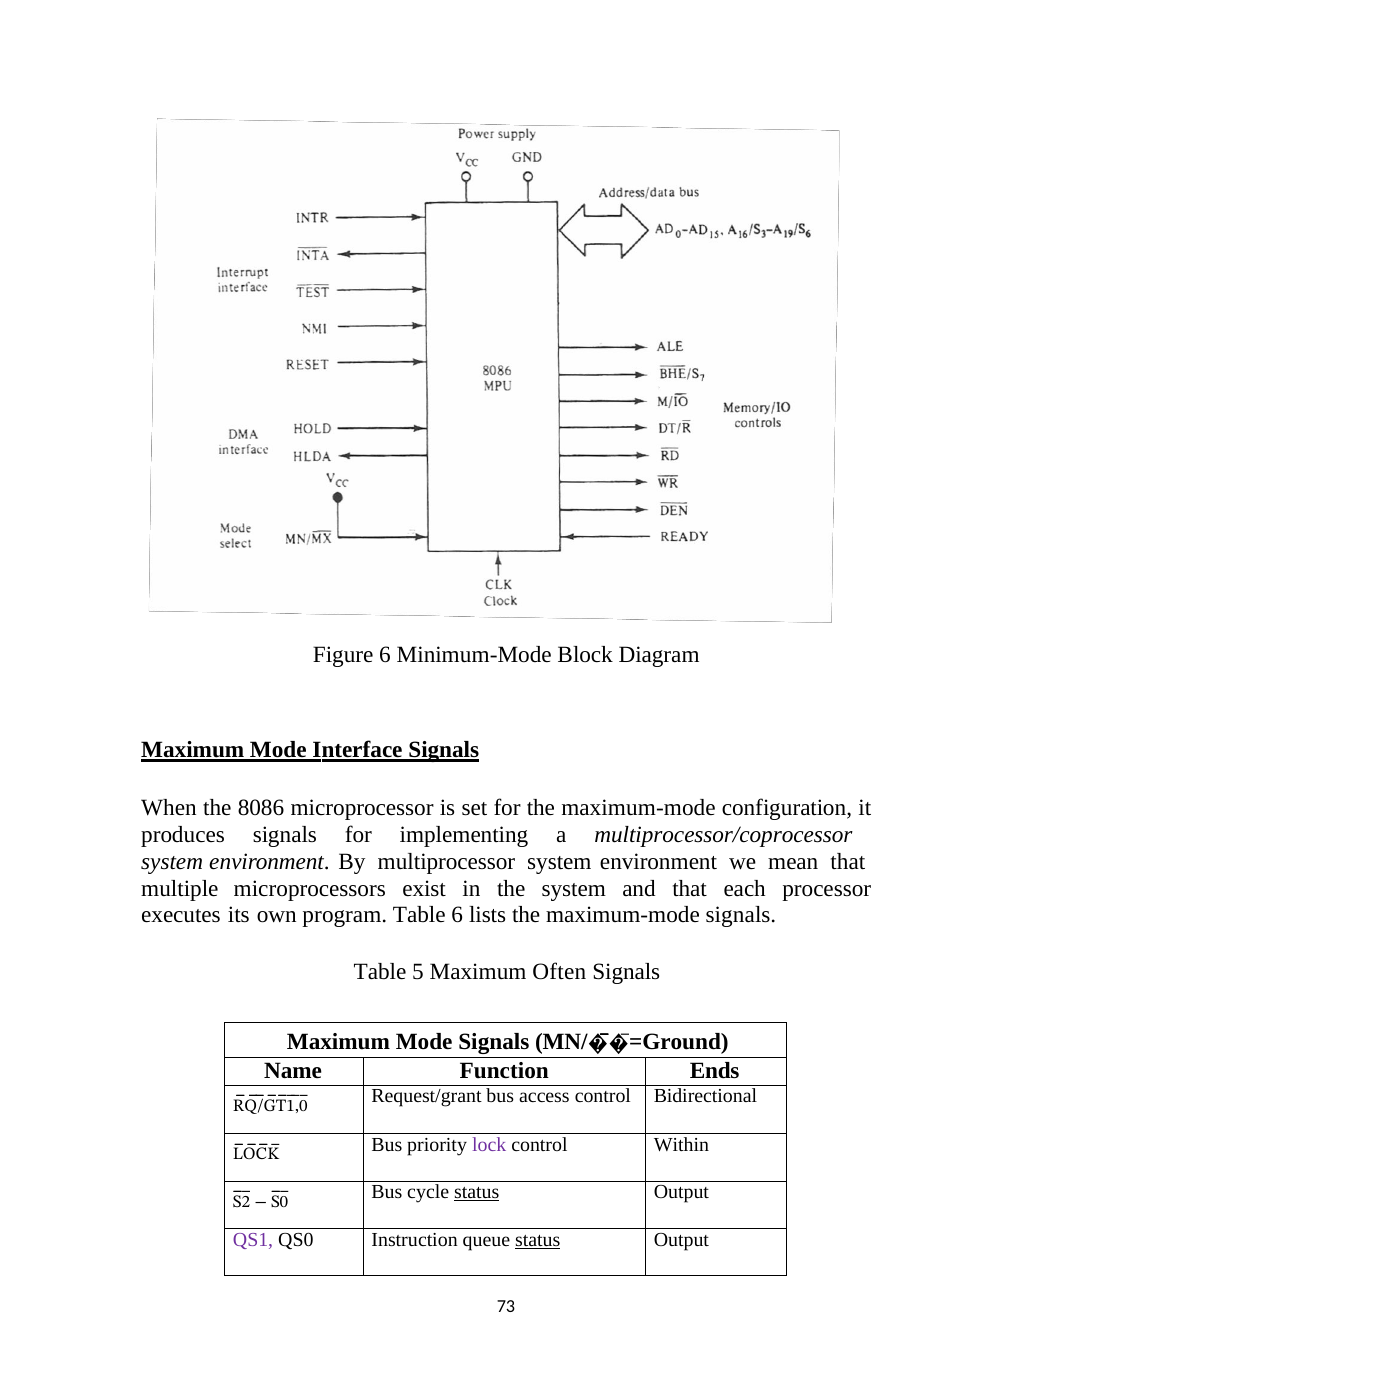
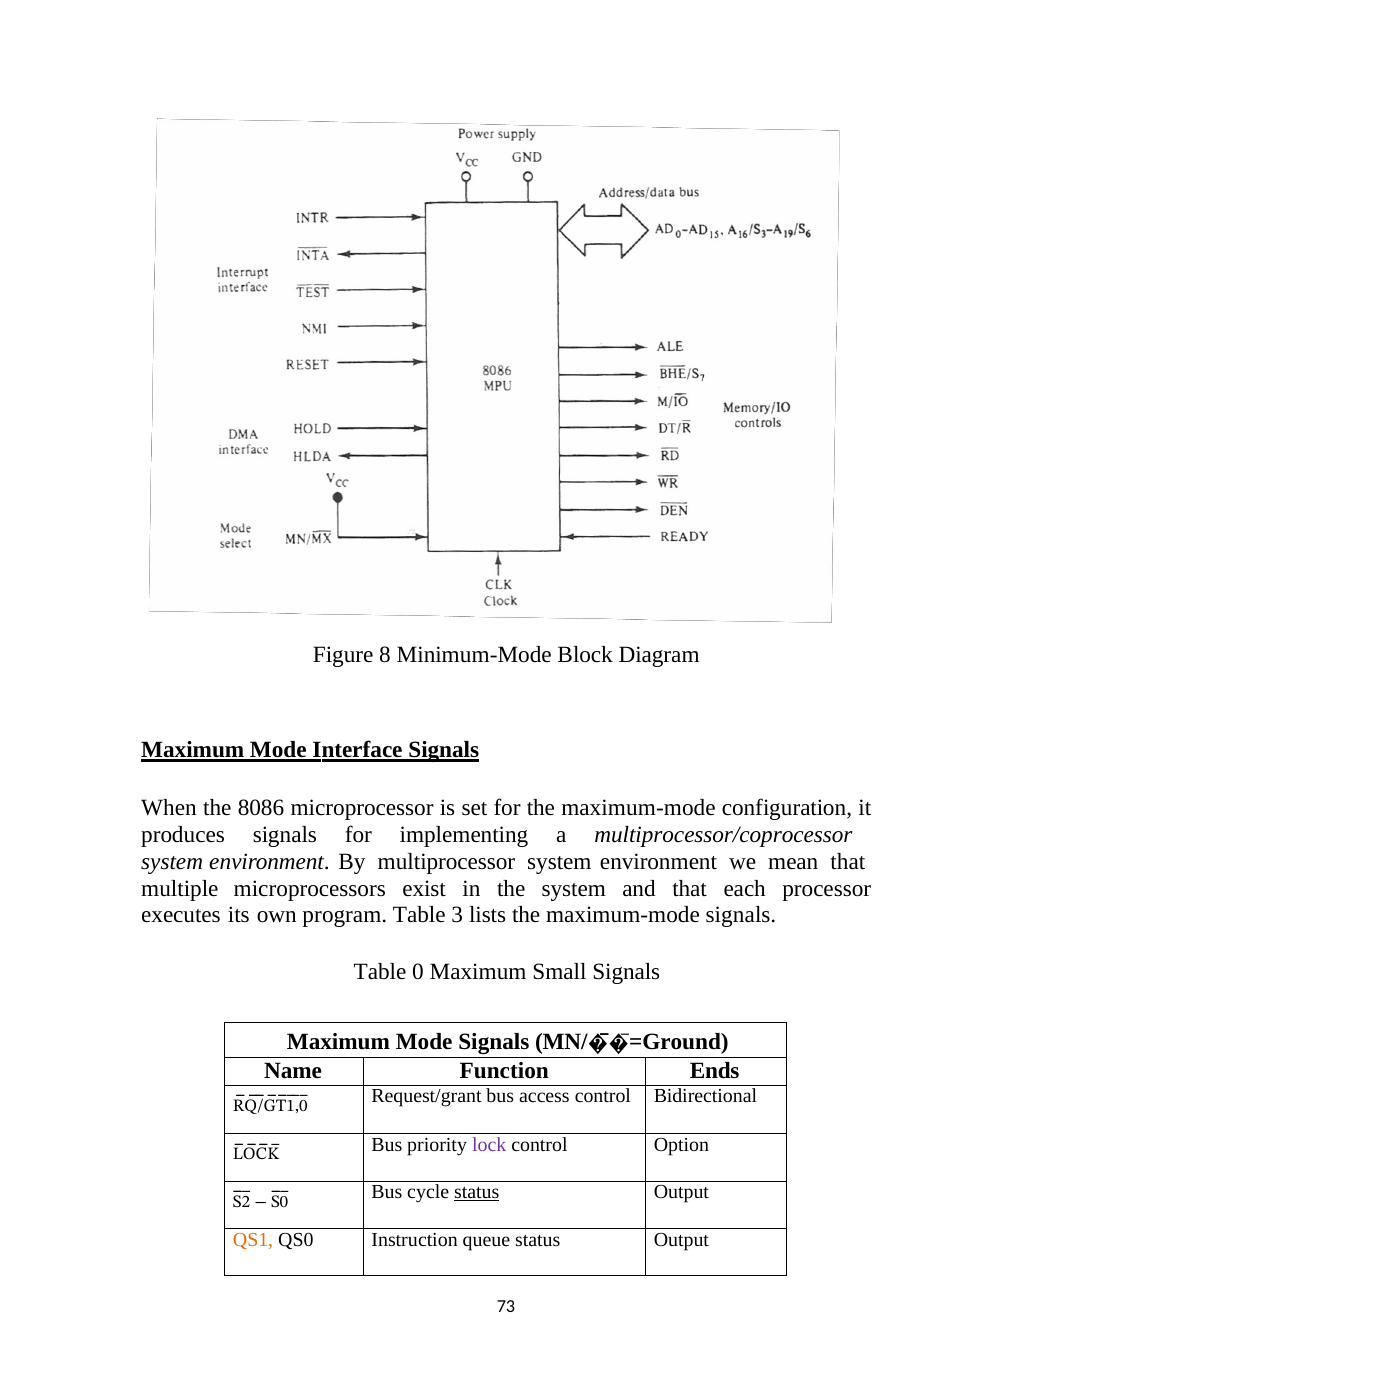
Figure 6: 6 -> 8
Table 6: 6 -> 3
5: 5 -> 0
Often: Often -> Small
Within: Within -> Option
QS1 colour: purple -> orange
status at (538, 1240) underline: present -> none
